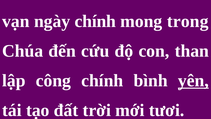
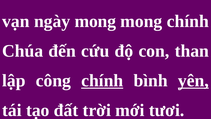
ngày chính: chính -> mong
mong trong: trong -> chính
chính at (102, 80) underline: none -> present
